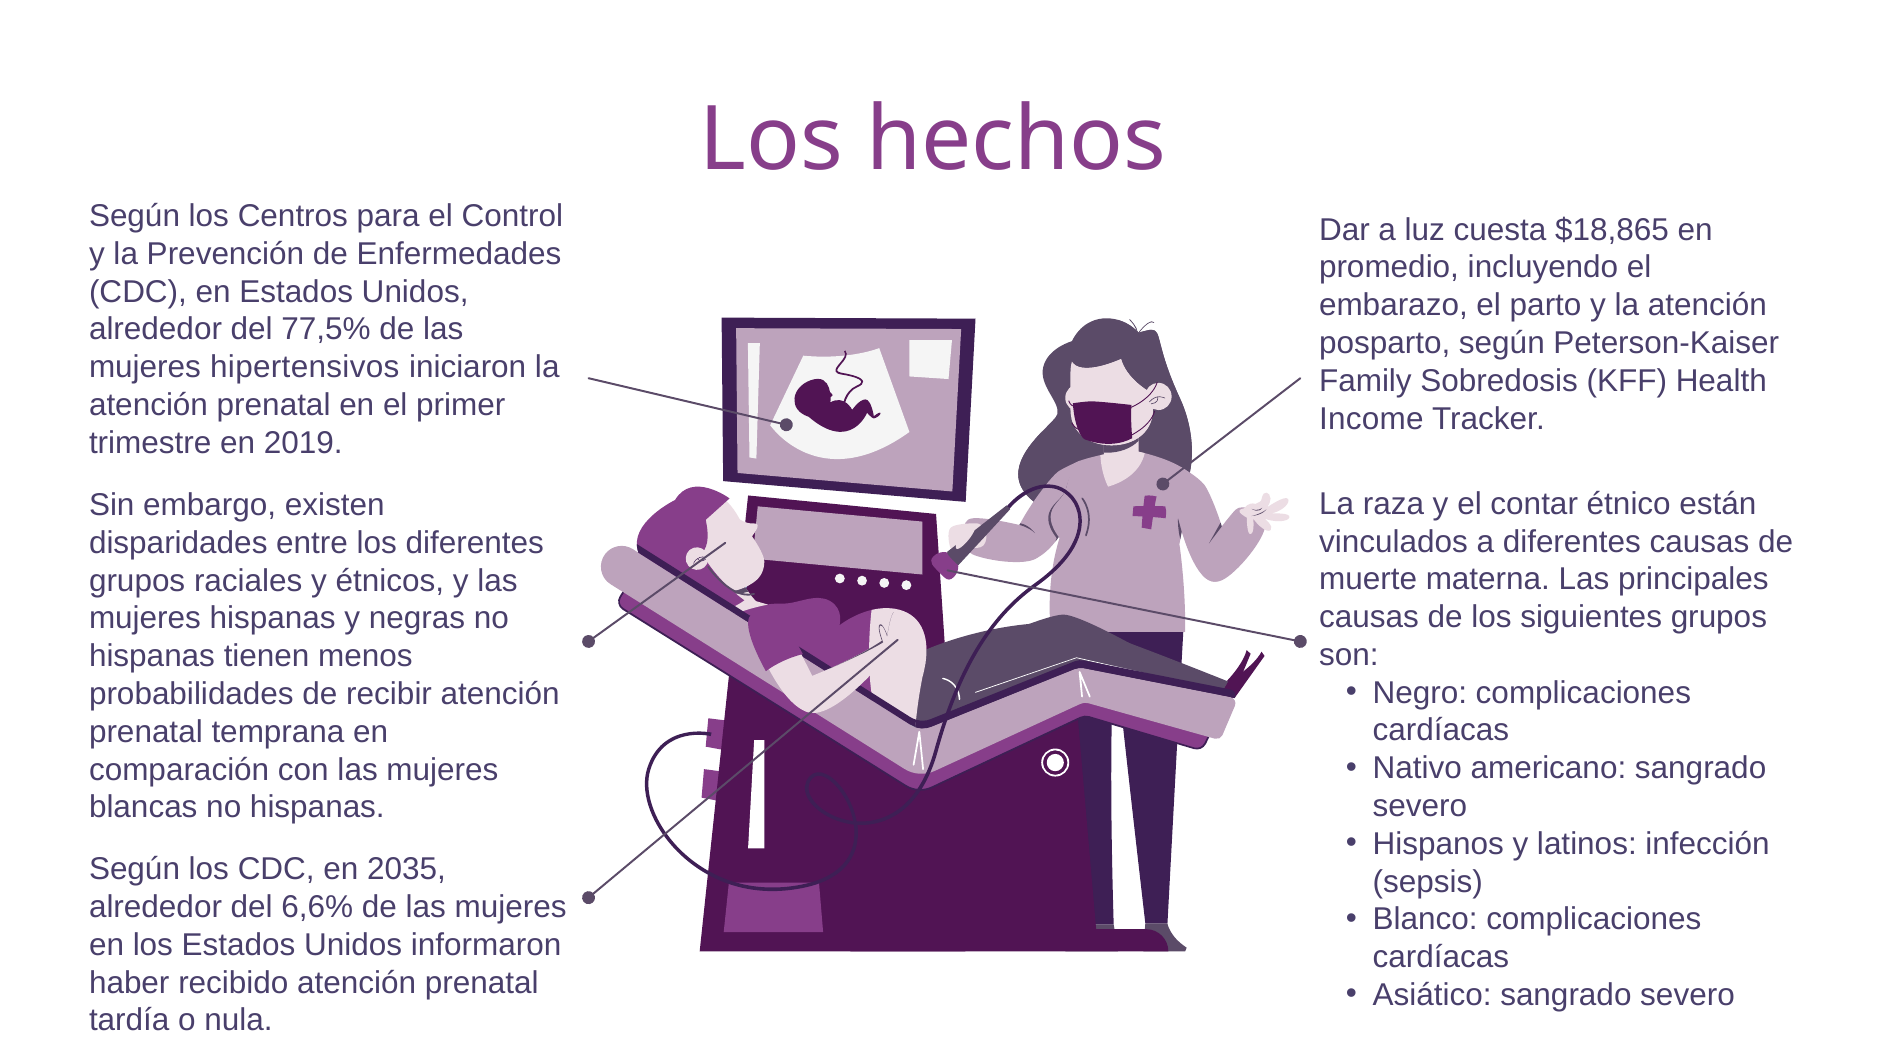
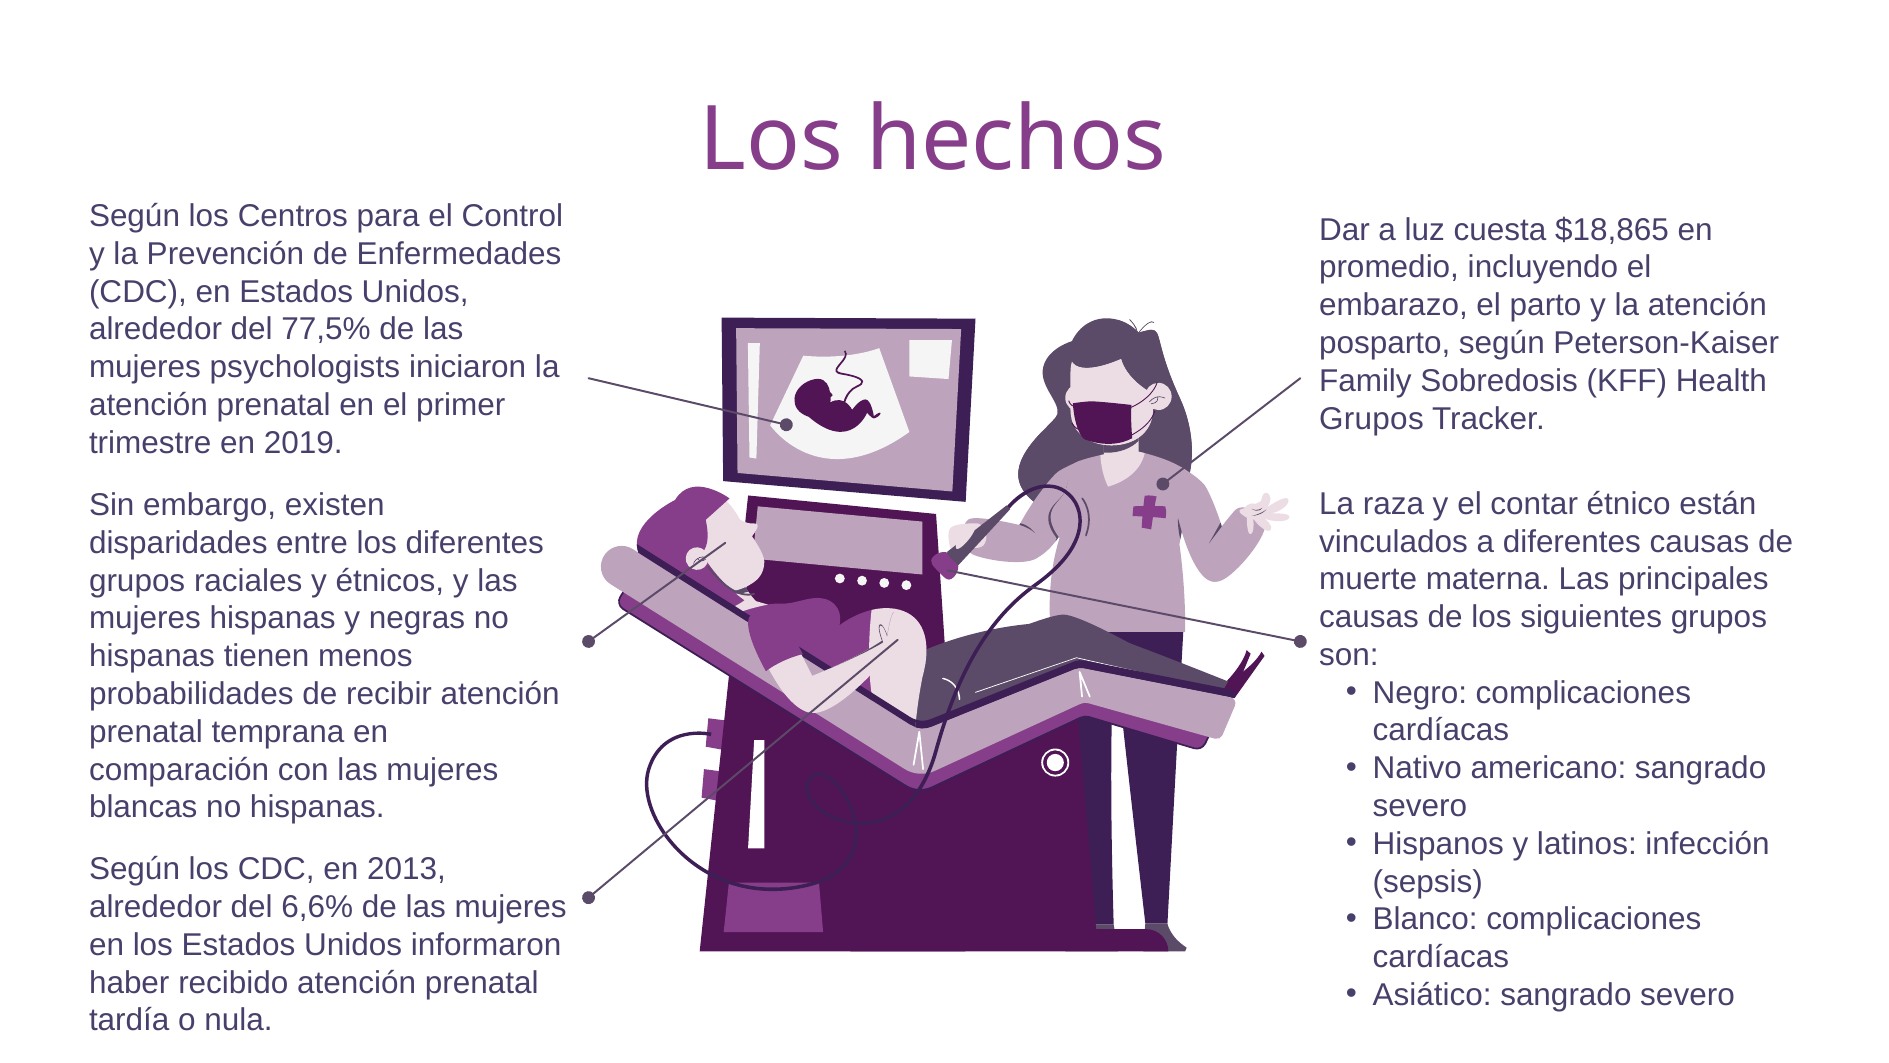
hipertensivos: hipertensivos -> psychologists
Income at (1371, 419): Income -> Grupos
2035: 2035 -> 2013
